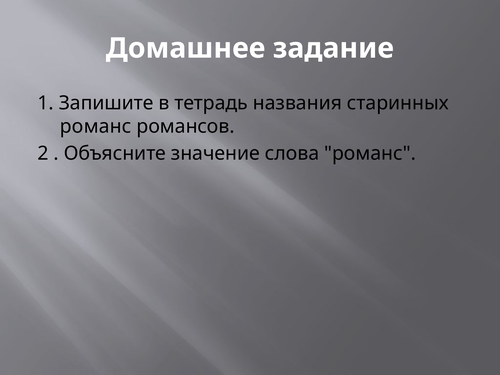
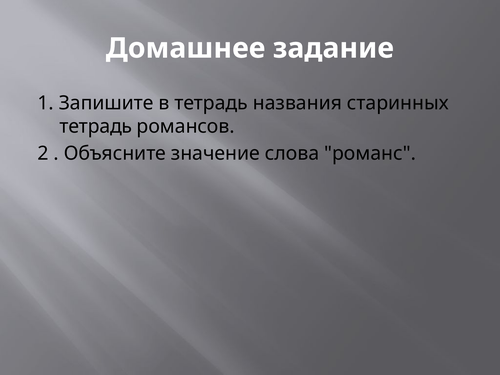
романс at (96, 126): романс -> тетрадь
